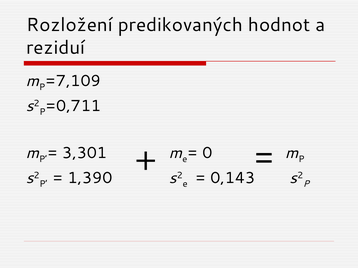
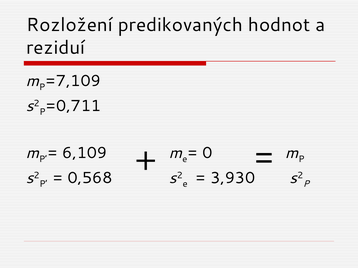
3,301: 3,301 -> 6,109
1,390: 1,390 -> 0,568
0,143: 0,143 -> 3,930
